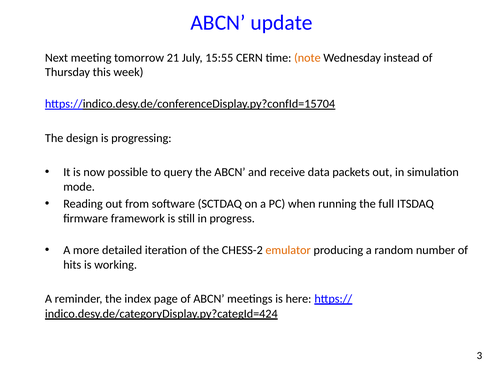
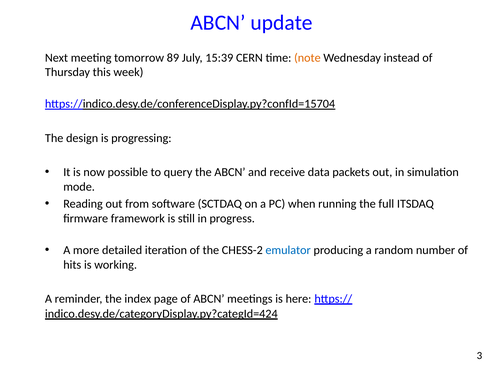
21: 21 -> 89
15:55: 15:55 -> 15:39
emulator colour: orange -> blue
